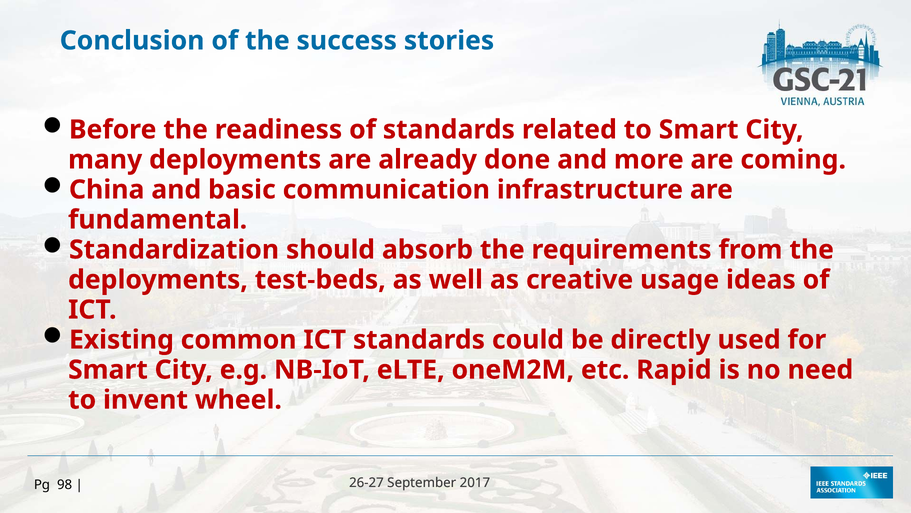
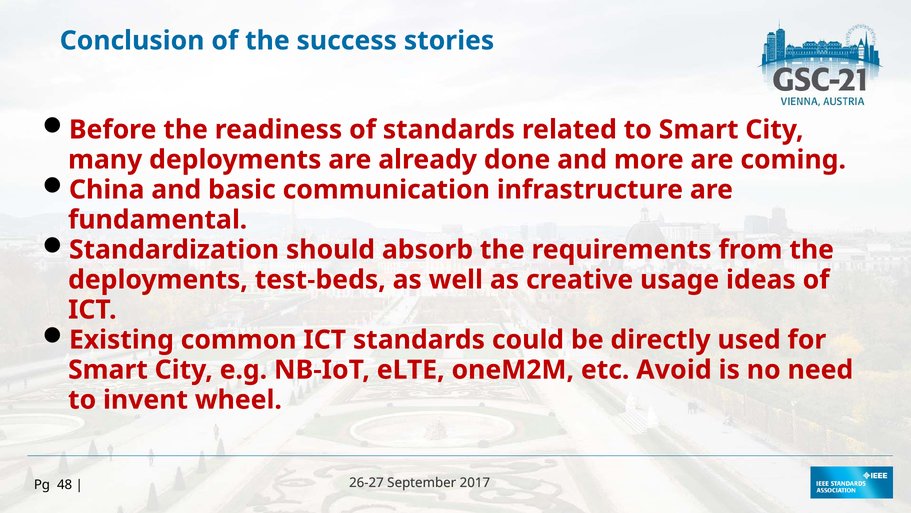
Rapid: Rapid -> Avoid
98: 98 -> 48
